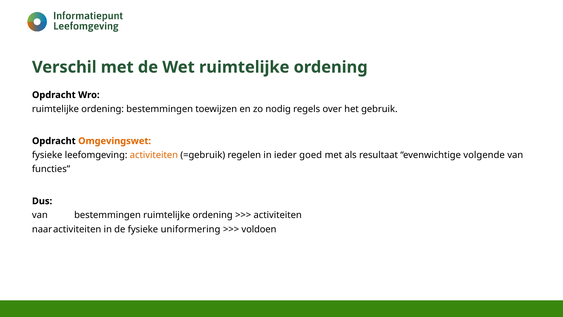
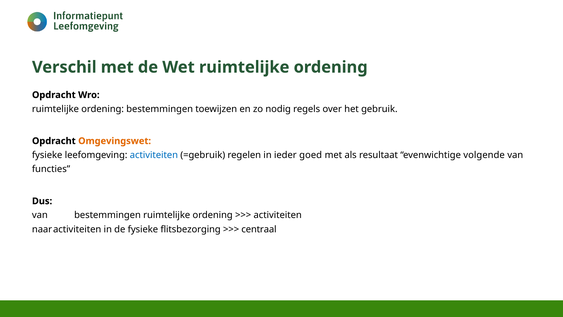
activiteiten at (154, 155) colour: orange -> blue
uniformering: uniformering -> flitsbezorging
voldoen: voldoen -> centraal
